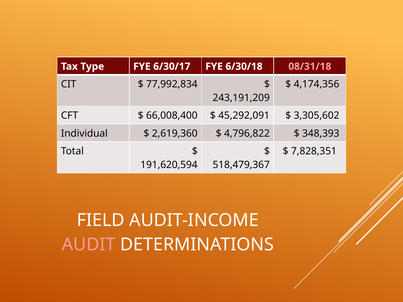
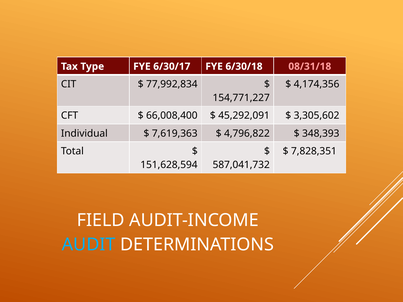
243,191,209: 243,191,209 -> 154,771,227
2,619,360: 2,619,360 -> 7,619,363
191,620,594: 191,620,594 -> 151,628,594
518,479,367: 518,479,367 -> 587,041,732
AUDIT colour: pink -> light blue
